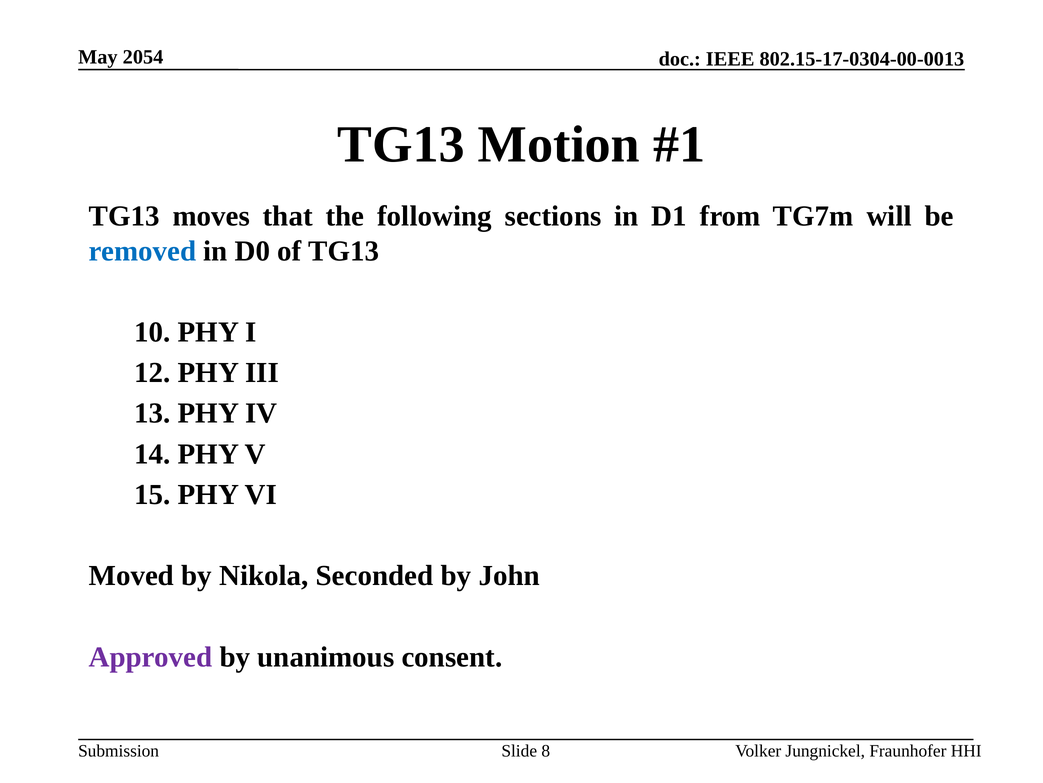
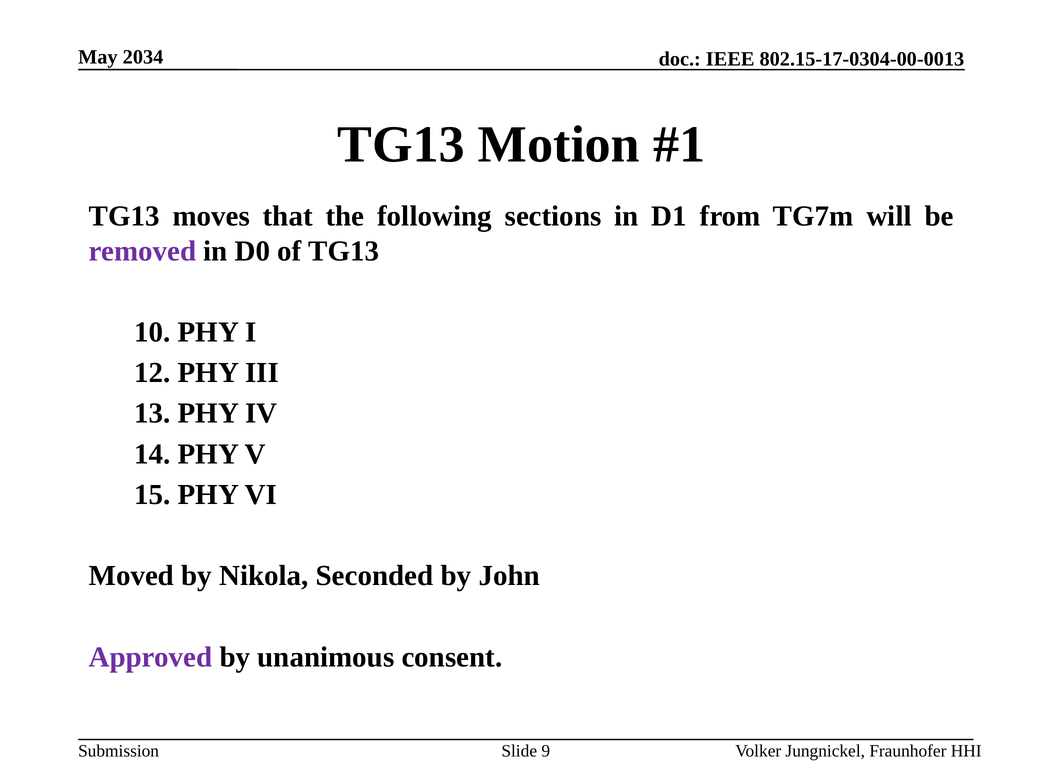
2054: 2054 -> 2034
removed colour: blue -> purple
8: 8 -> 9
